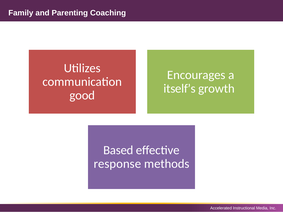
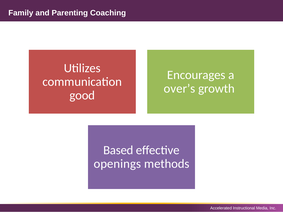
itself’s: itself’s -> over’s
response: response -> openings
